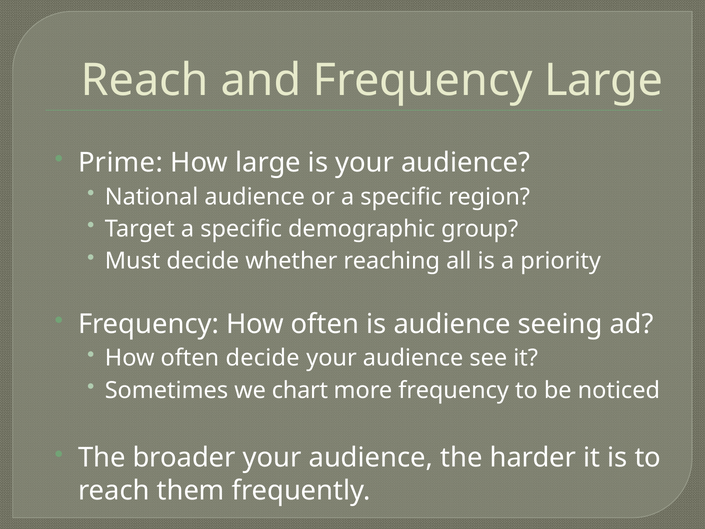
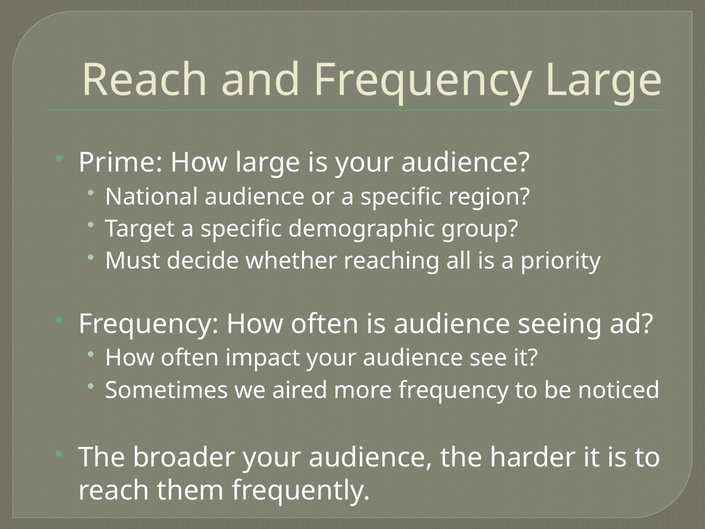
often decide: decide -> impact
chart: chart -> aired
